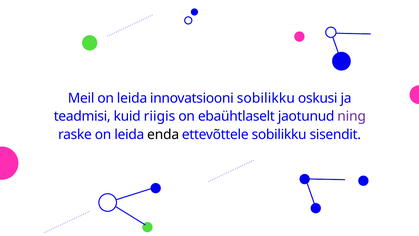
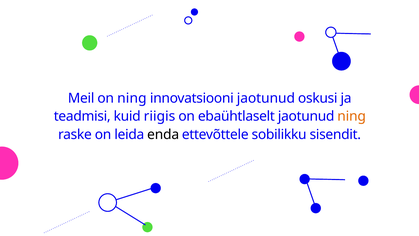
Meil on leida: leida -> ning
innovatsiooni sobilikku: sobilikku -> jaotunud
ning at (352, 116) colour: purple -> orange
